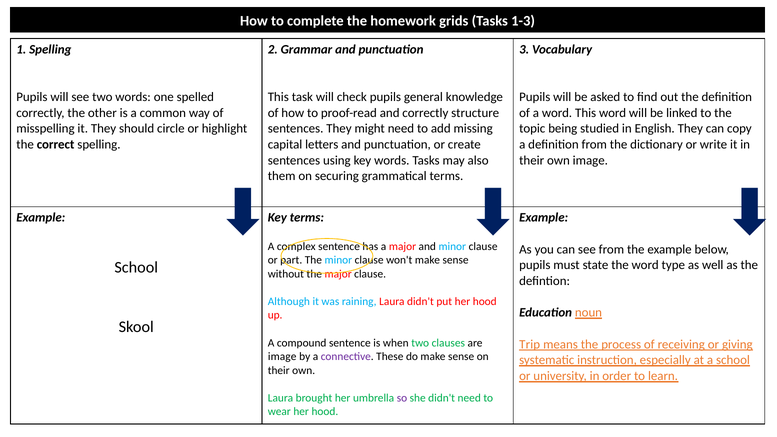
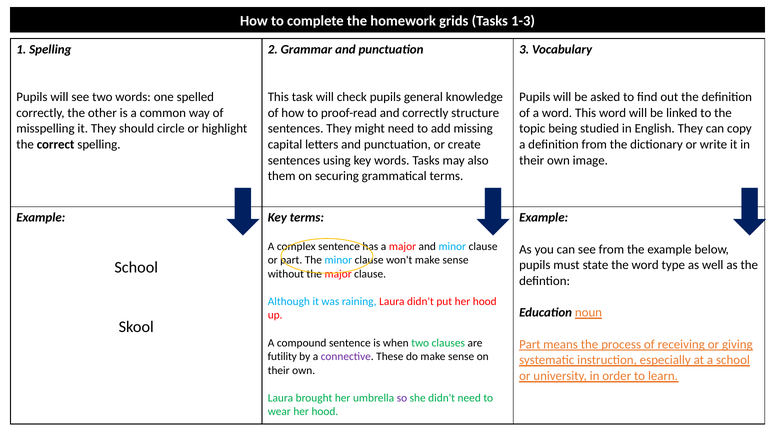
Trip at (530, 344): Trip -> Part
image at (282, 357): image -> futility
